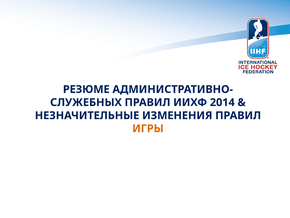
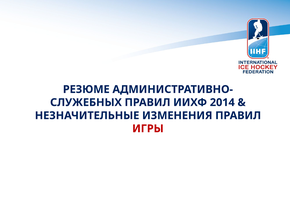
ИГРЫ colour: orange -> red
